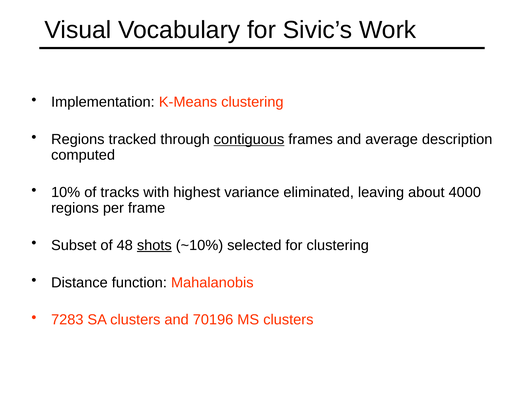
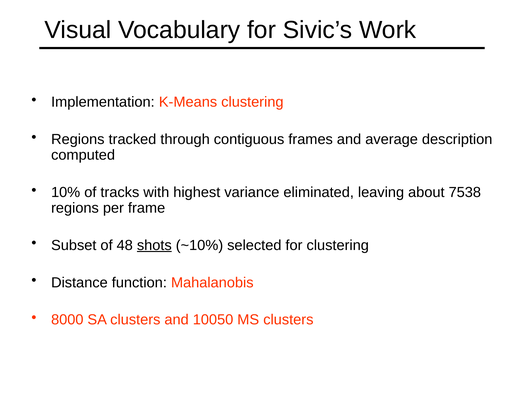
contiguous underline: present -> none
4000: 4000 -> 7538
7283: 7283 -> 8000
70196: 70196 -> 10050
